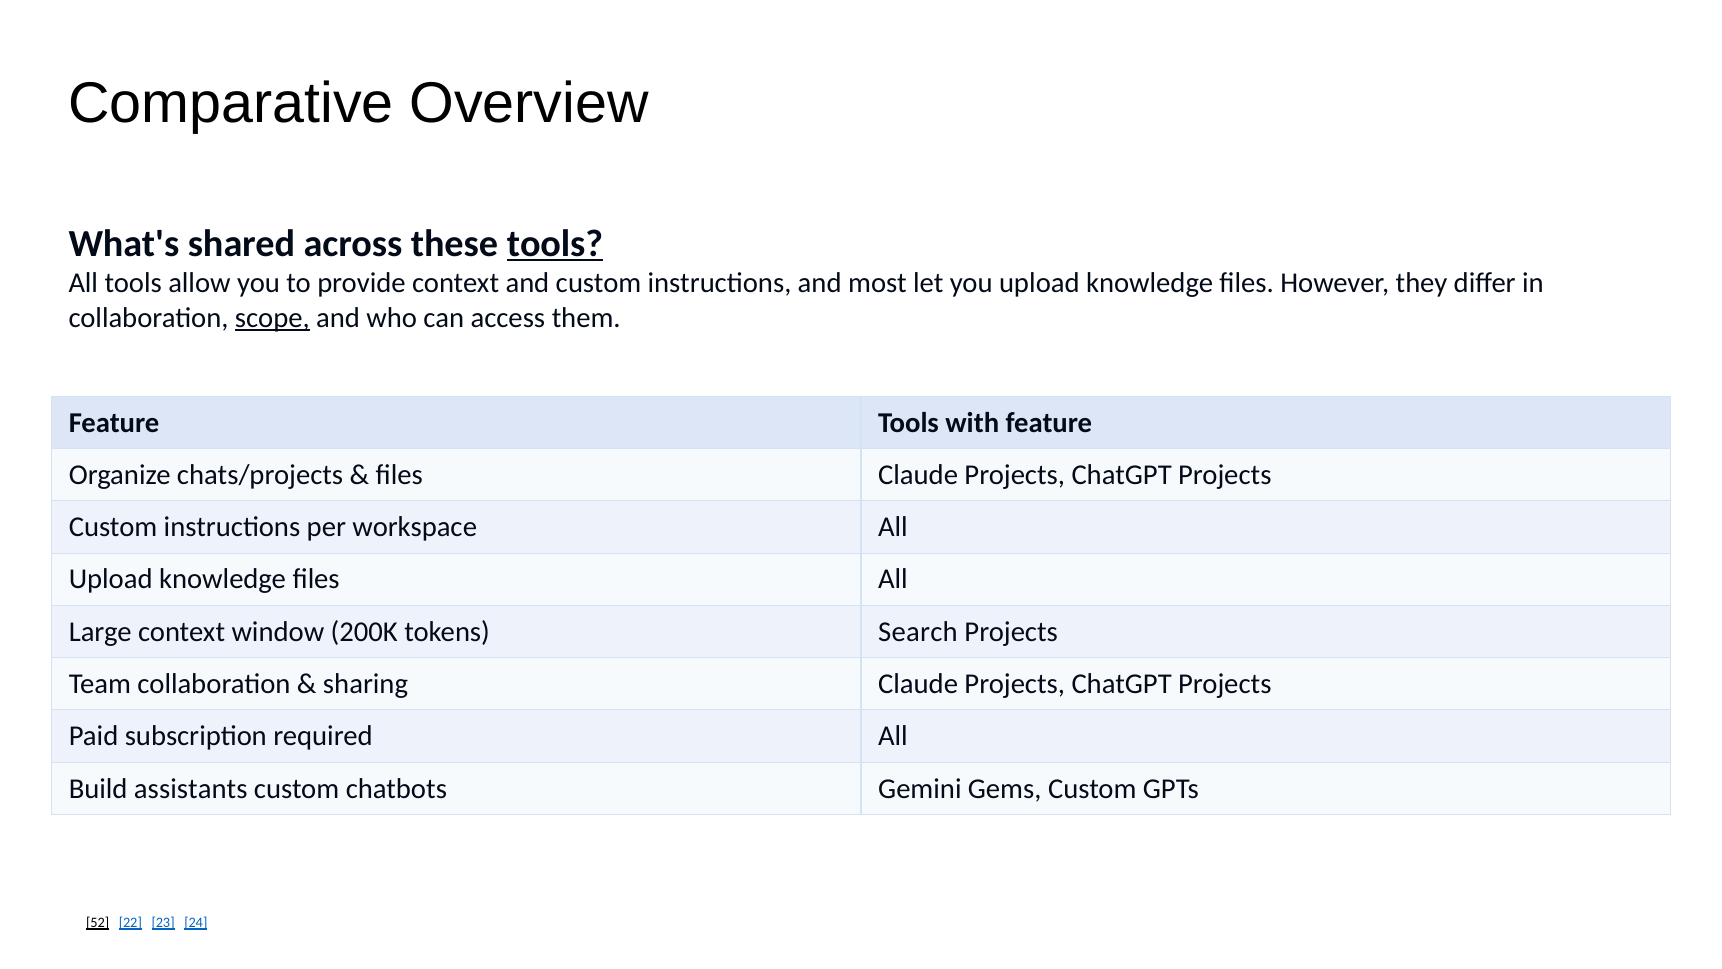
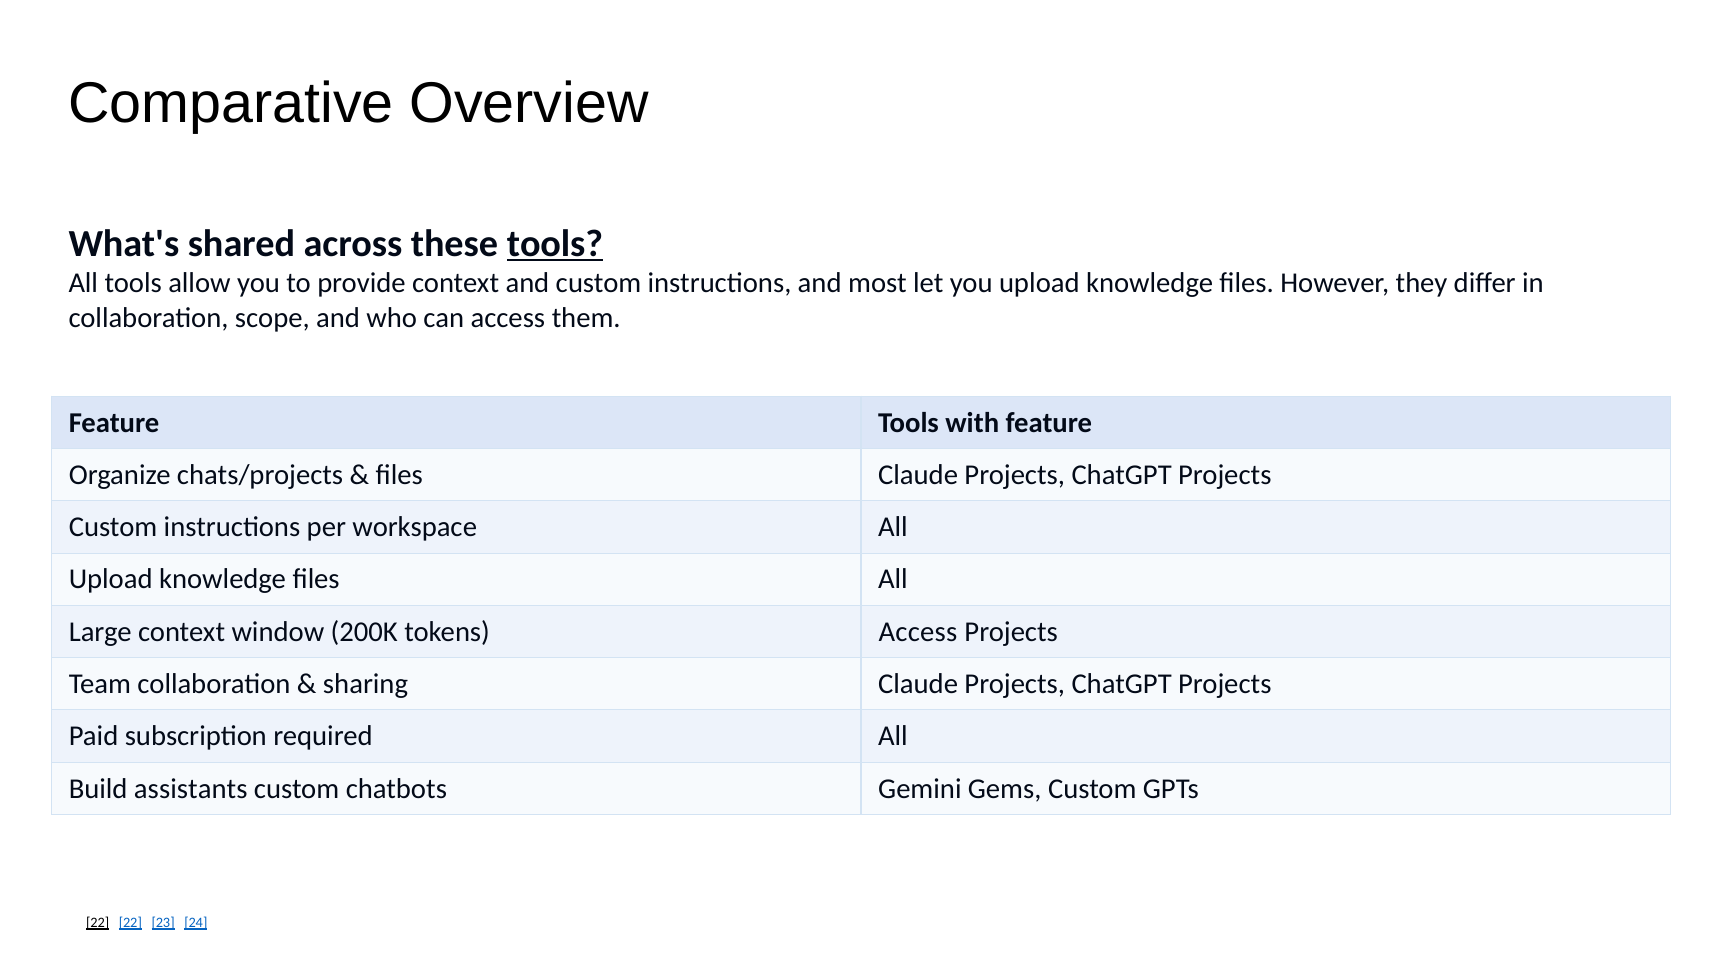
scope underline: present -> none
tokens Search: Search -> Access
52 at (98, 922): 52 -> 22
